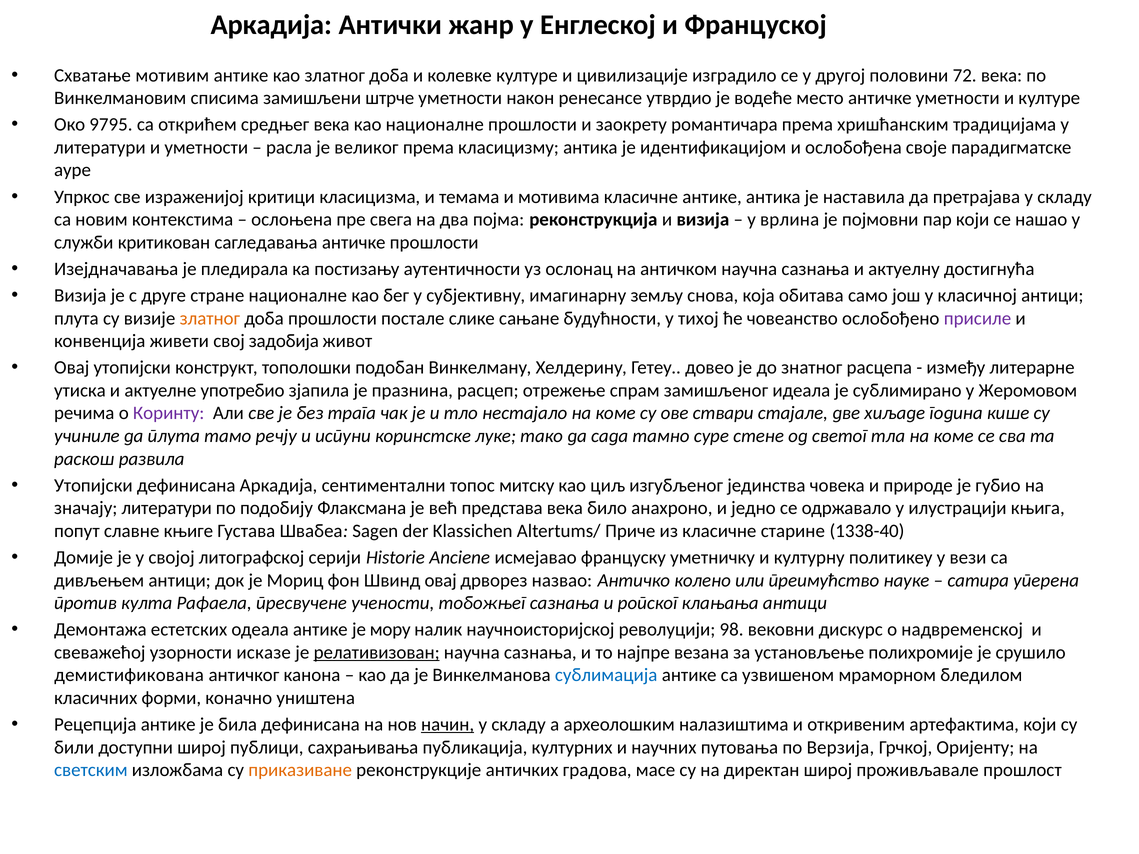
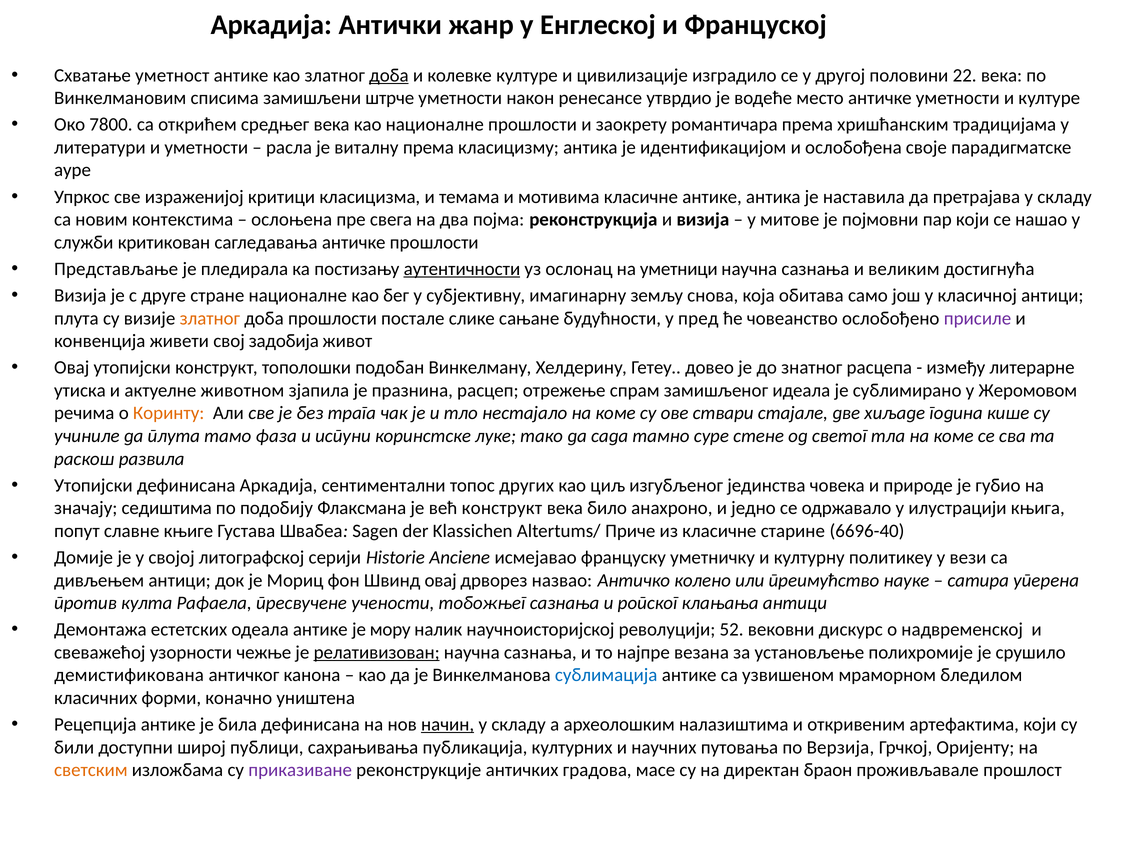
мотивим: мотивим -> уметност
доба at (389, 75) underline: none -> present
72: 72 -> 22
9795: 9795 -> 7800
великог: великог -> виталну
врлина: врлина -> митове
Изејдначавања: Изејдначавања -> Представљање
аутентичности underline: none -> present
античком: античком -> уметници
актуелну: актуелну -> великим
тихој: тихој -> пред
употребио: употребио -> животном
Коринту colour: purple -> orange
речју: речју -> фаза
митску: митску -> других
значају литератури: литератури -> седиштима
већ представа: представа -> конструкт
1338-40: 1338-40 -> 6696-40
98: 98 -> 52
исказе: исказе -> чежње
светским colour: blue -> orange
приказиване colour: orange -> purple
директан широј: широј -> браон
